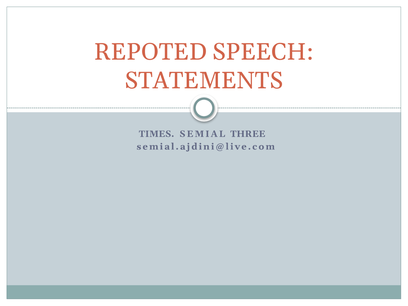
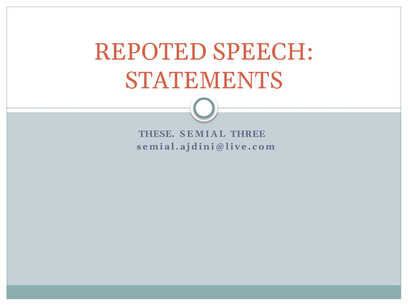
TIMES: TIMES -> THESE
